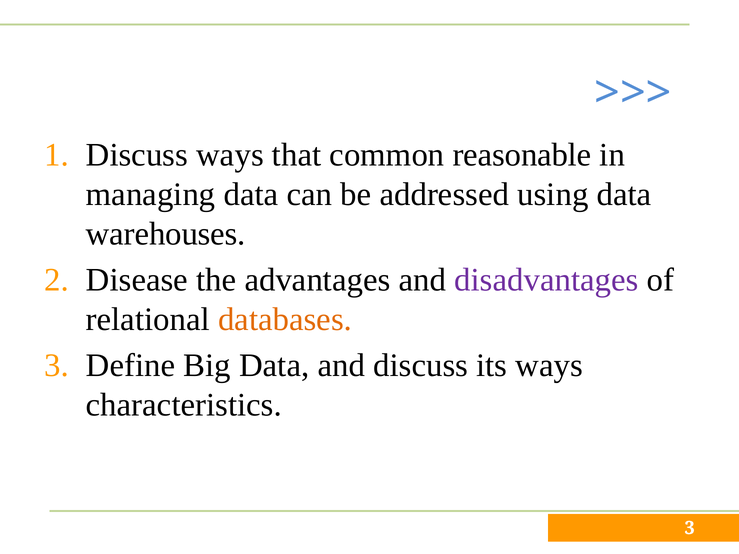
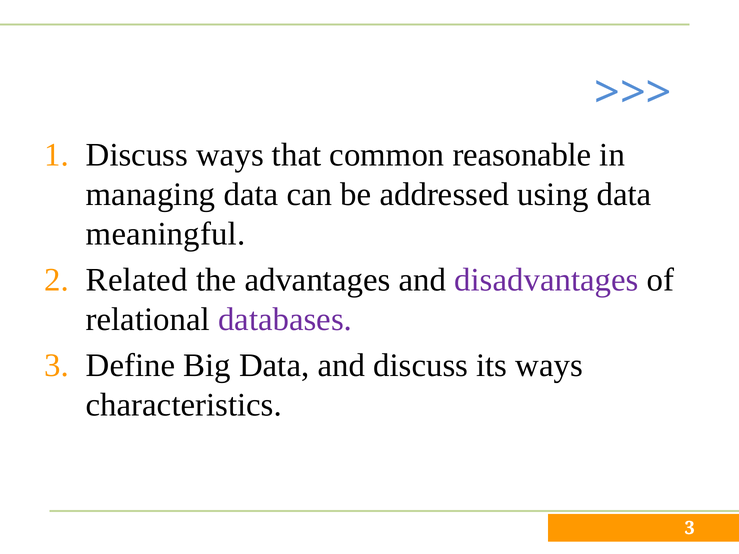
warehouses: warehouses -> meaningful
Disease: Disease -> Related
databases colour: orange -> purple
